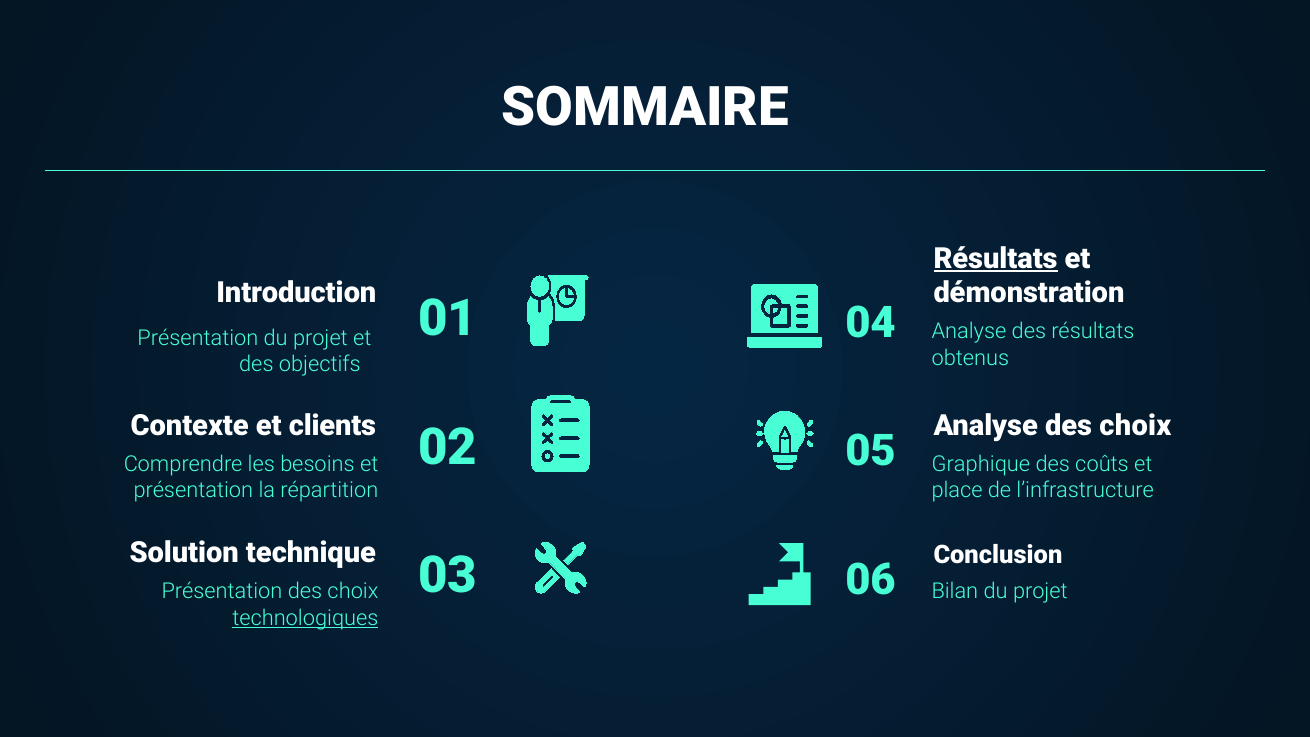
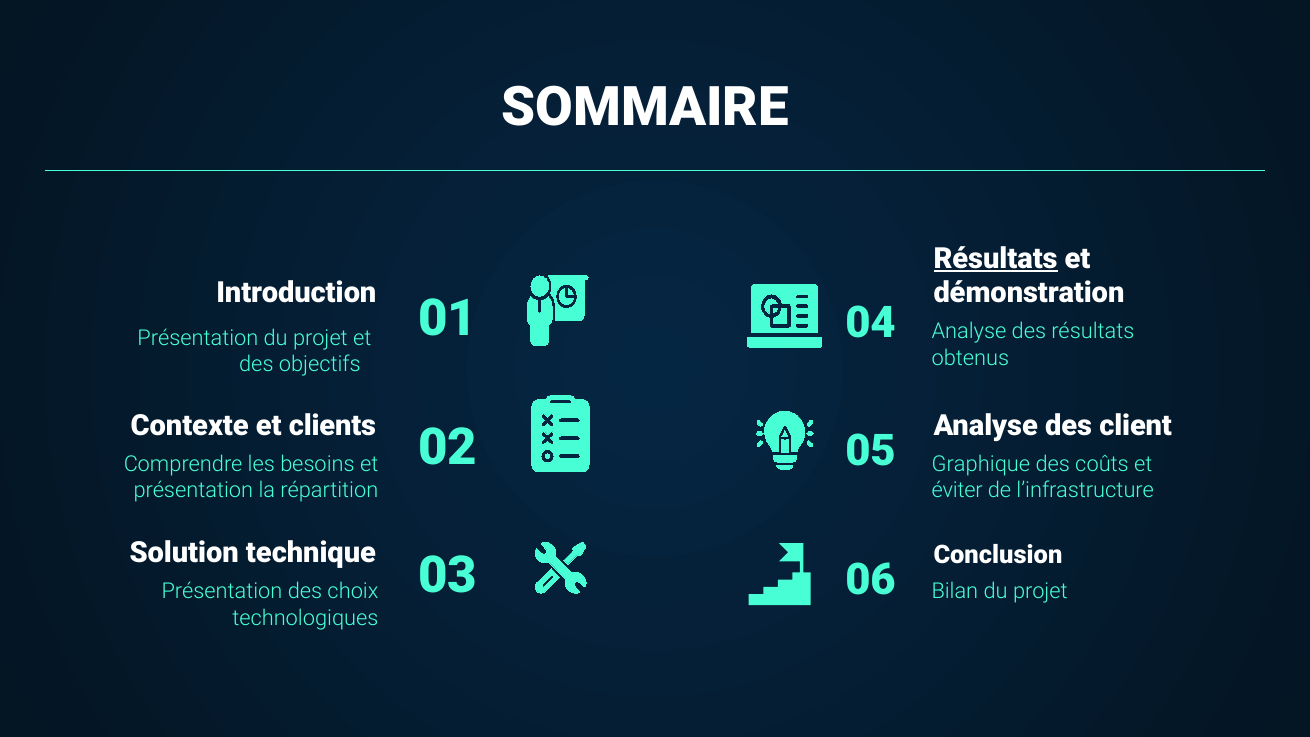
Analyse des choix: choix -> client
place: place -> éviter
technologiques underline: present -> none
